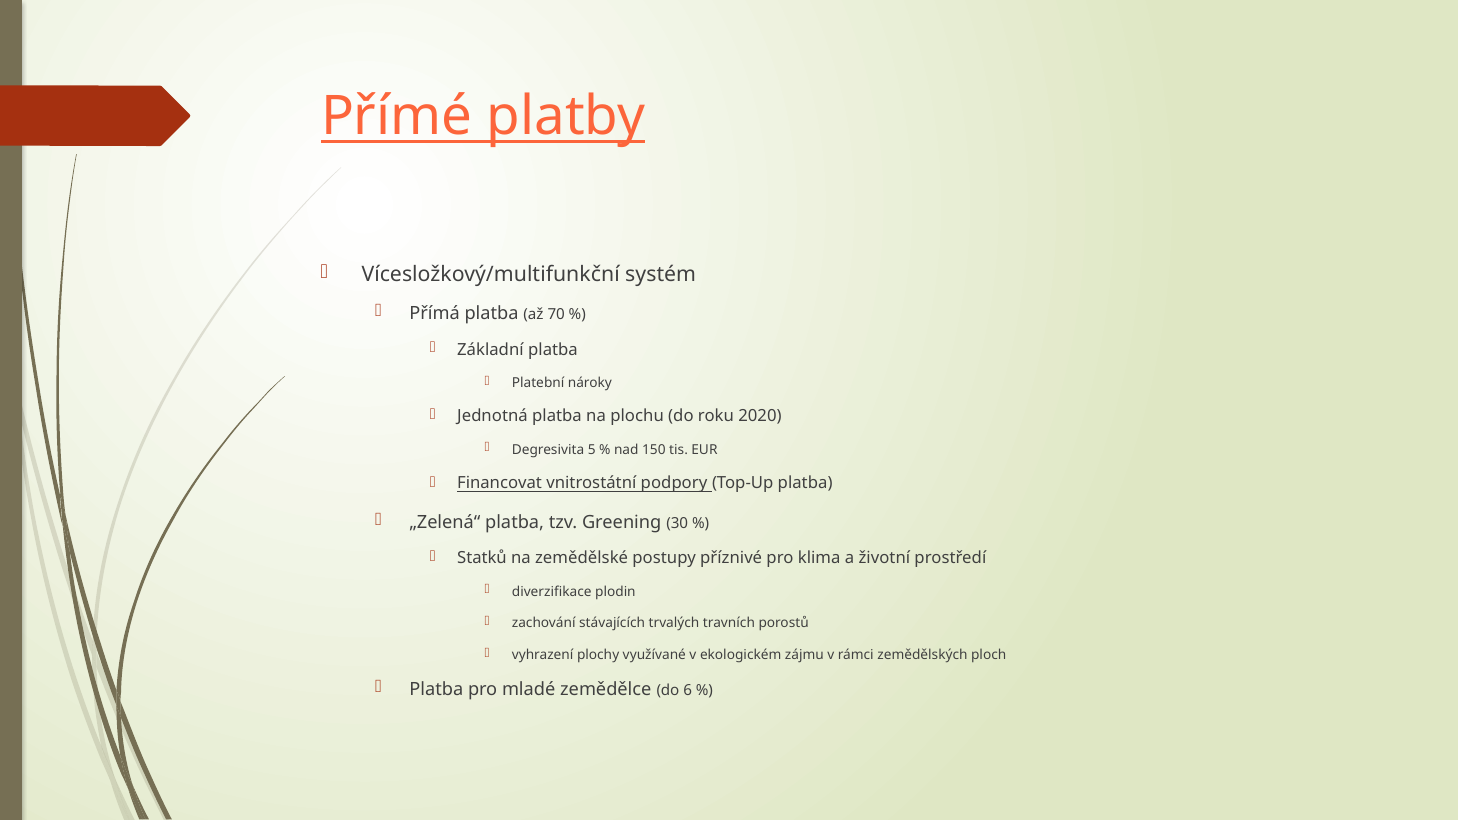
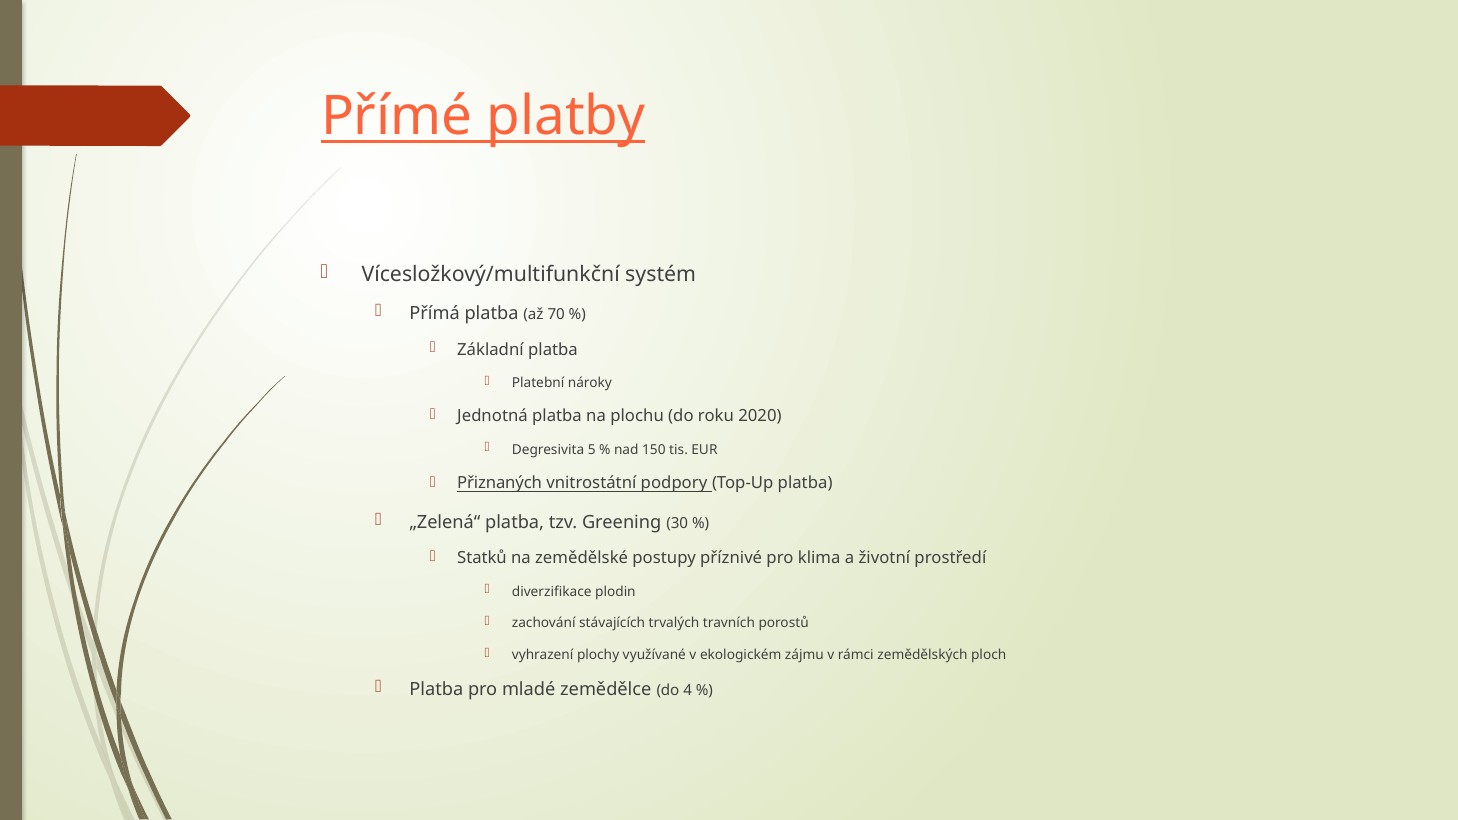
Financovat: Financovat -> Přiznaných
6: 6 -> 4
